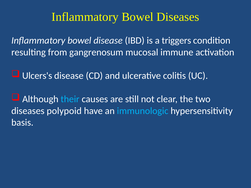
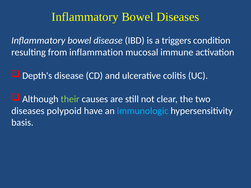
gangrenosum: gangrenosum -> inflammation
Ulcers's: Ulcers's -> Depth's
their colour: light blue -> light green
